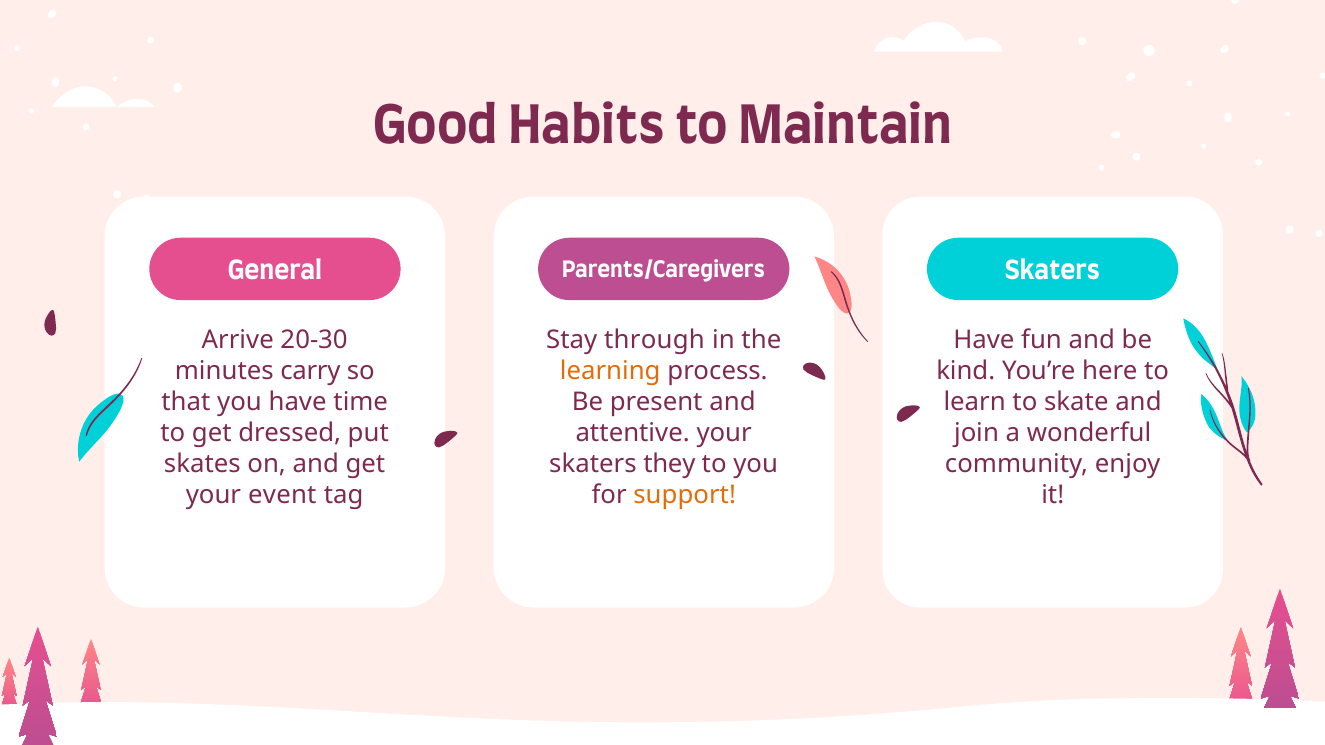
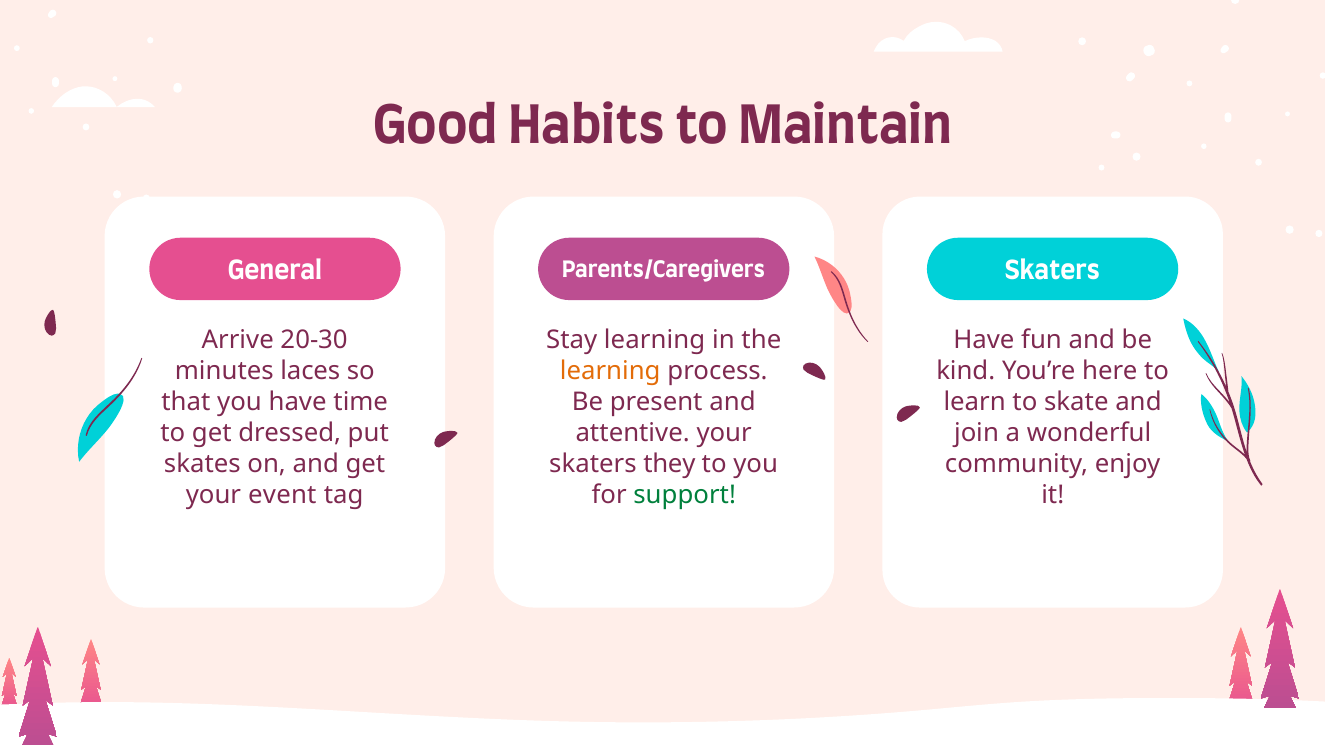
Stay through: through -> learning
carry: carry -> laces
support colour: orange -> green
